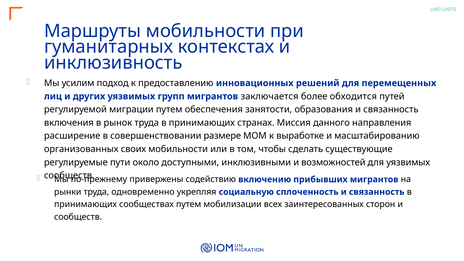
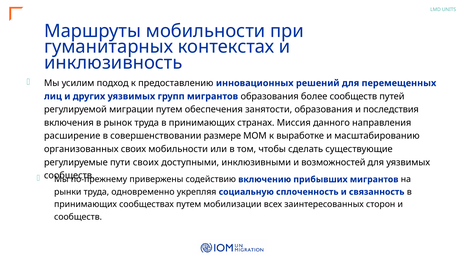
мигрантов заключается: заключается -> образования
более обходится: обходится -> сообществ
образования и связанность: связанность -> последствия
пути около: около -> своих
